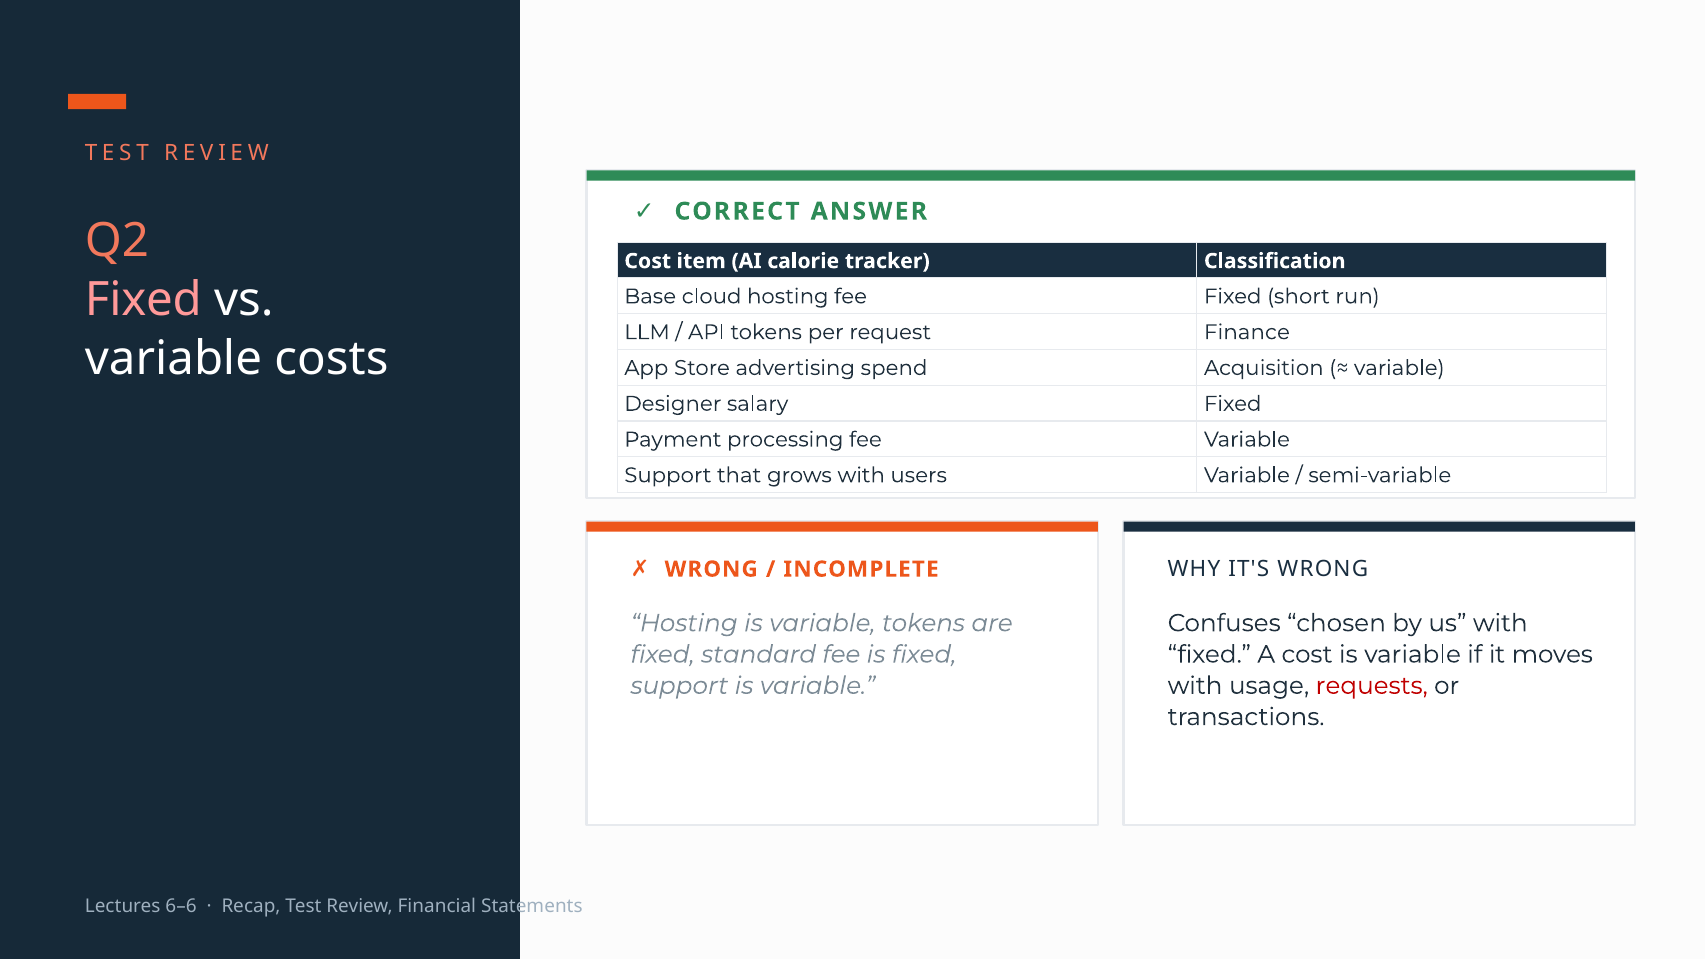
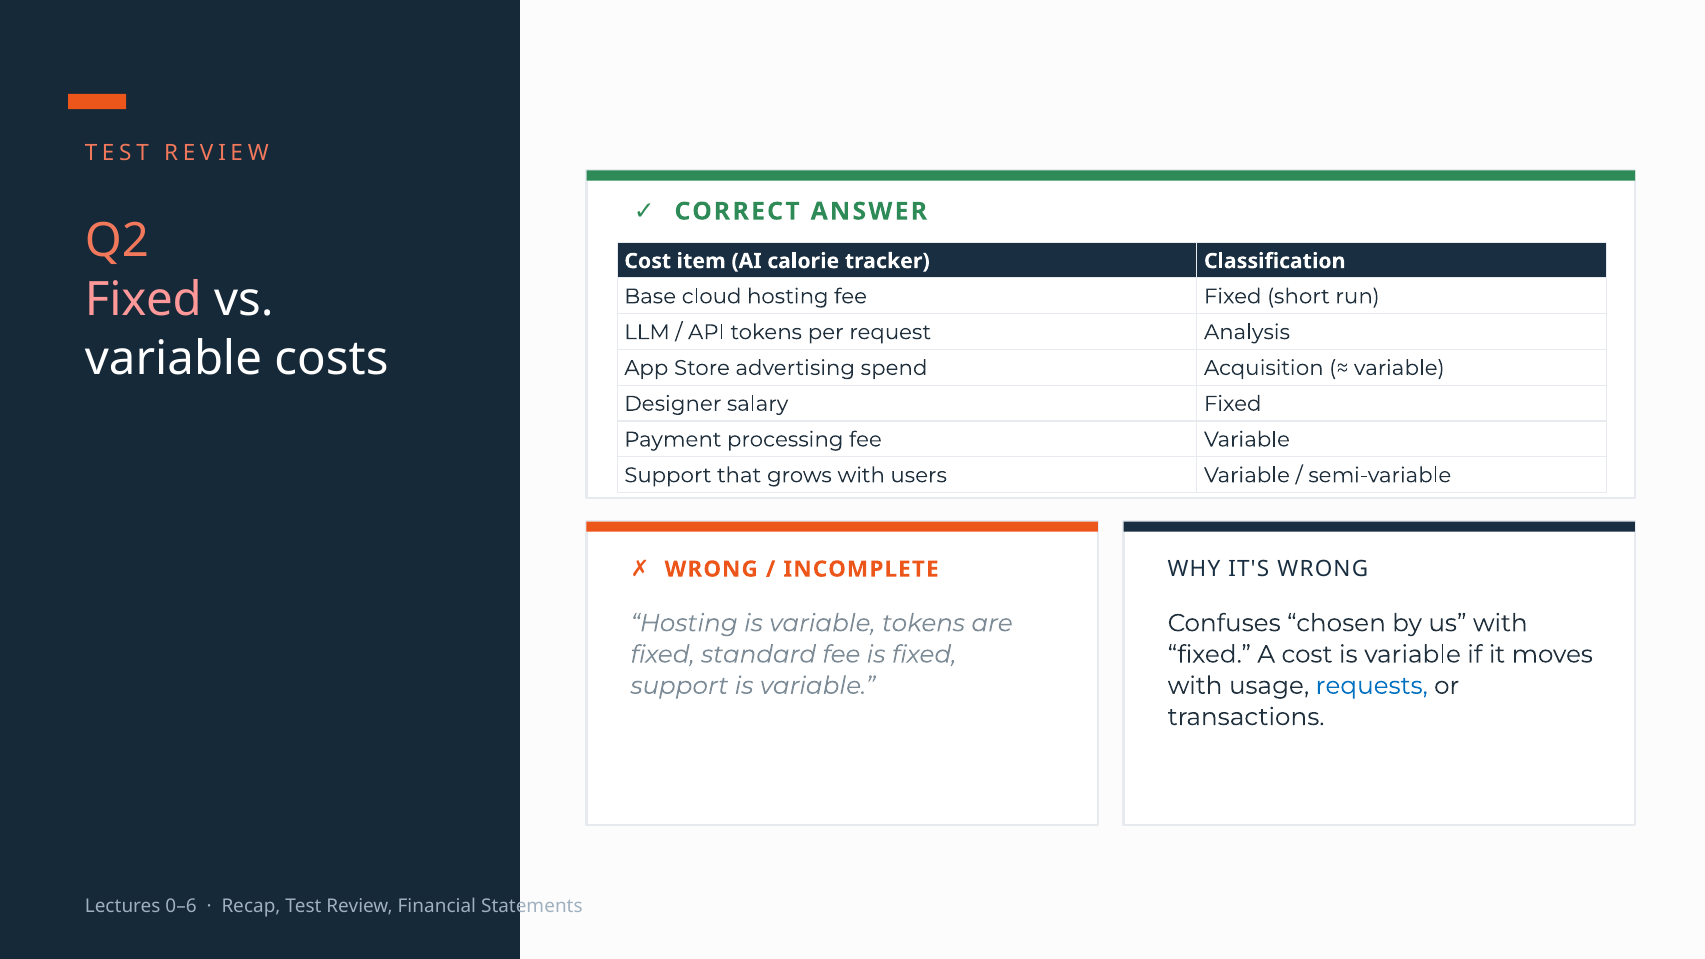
Finance: Finance -> Analysis
requests colour: red -> blue
6–6: 6–6 -> 0–6
